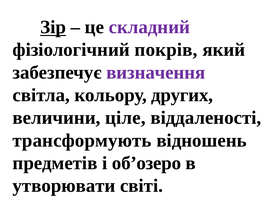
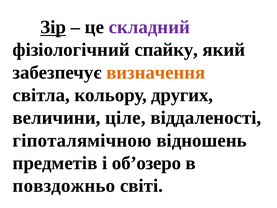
покрів: покрів -> спайку
визначення colour: purple -> orange
трансформують: трансформують -> гіпоталямічною
утворювати: утворювати -> повздожньо
